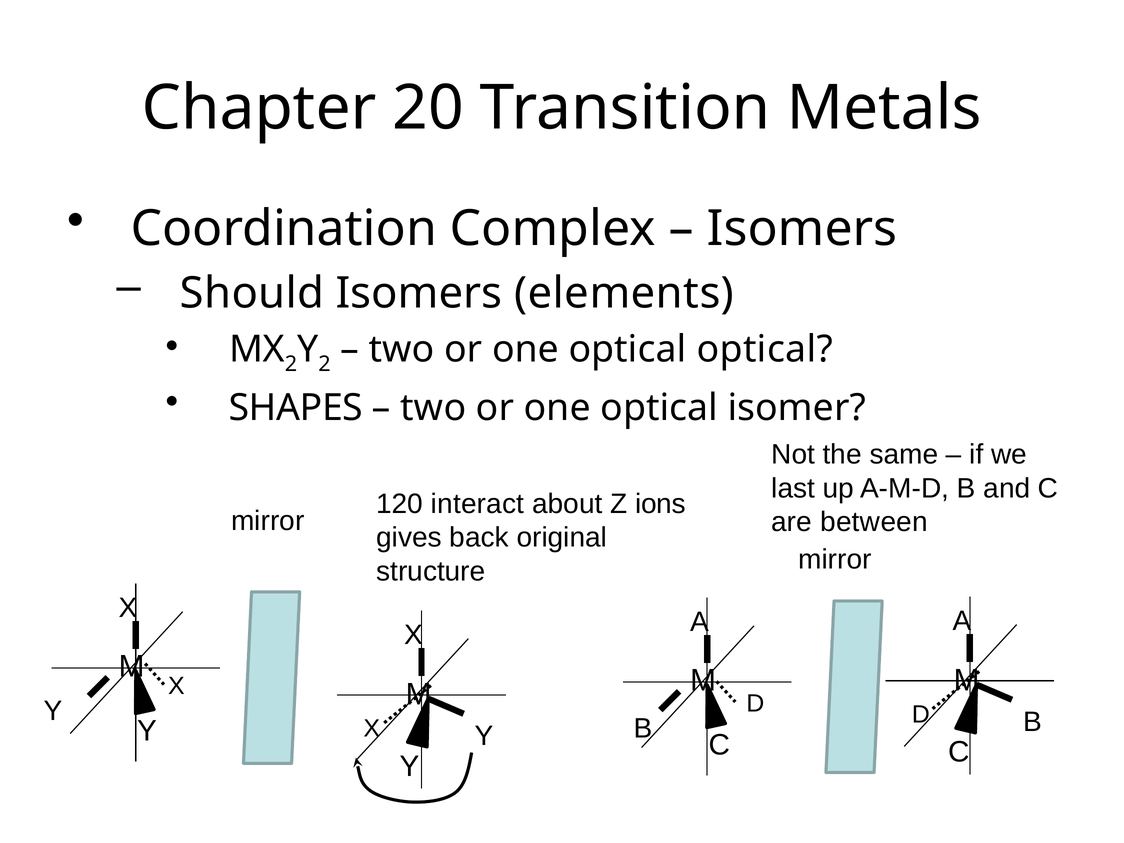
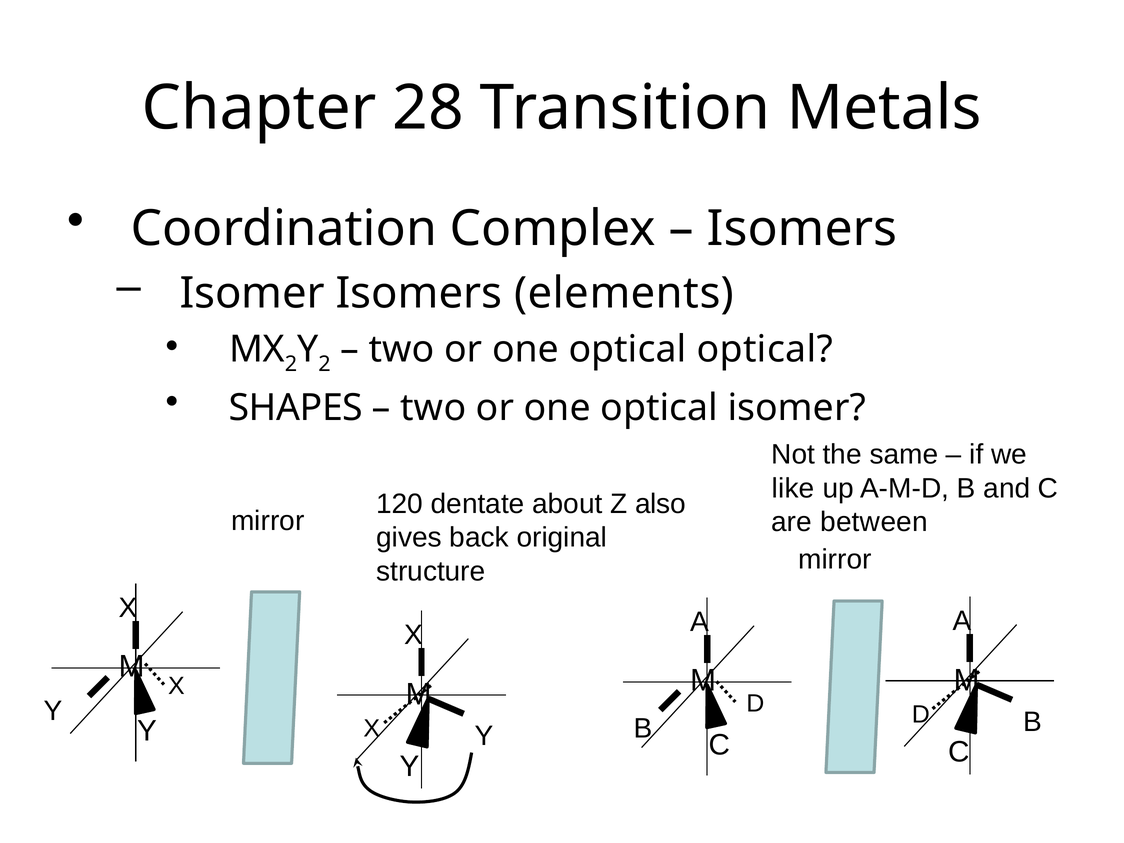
20: 20 -> 28
Should at (252, 294): Should -> Isomer
last: last -> like
interact: interact -> dentate
ions: ions -> also
